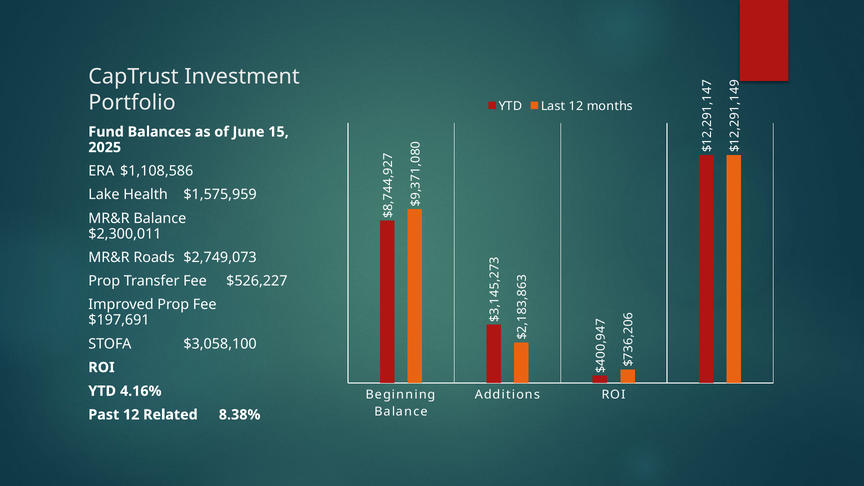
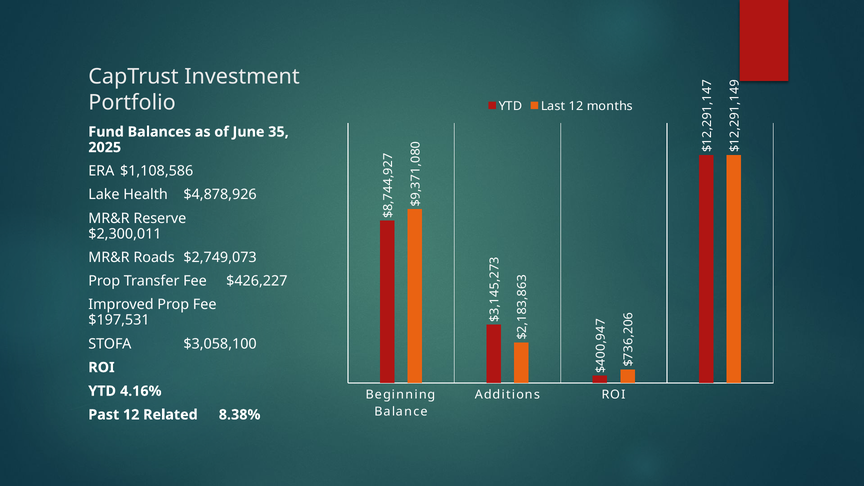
15: 15 -> 35
$1,575,959: $1,575,959 -> $4,878,926
MR&R Balance: Balance -> Reserve
$526,227: $526,227 -> $426,227
$197,691: $197,691 -> $197,531
